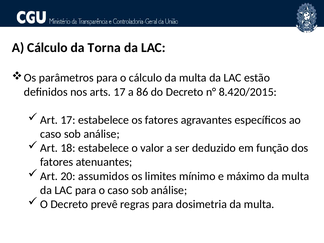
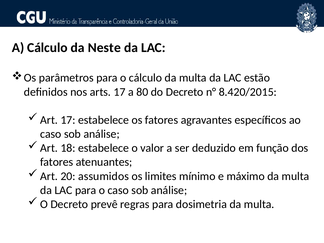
Torna: Torna -> Neste
86: 86 -> 80
